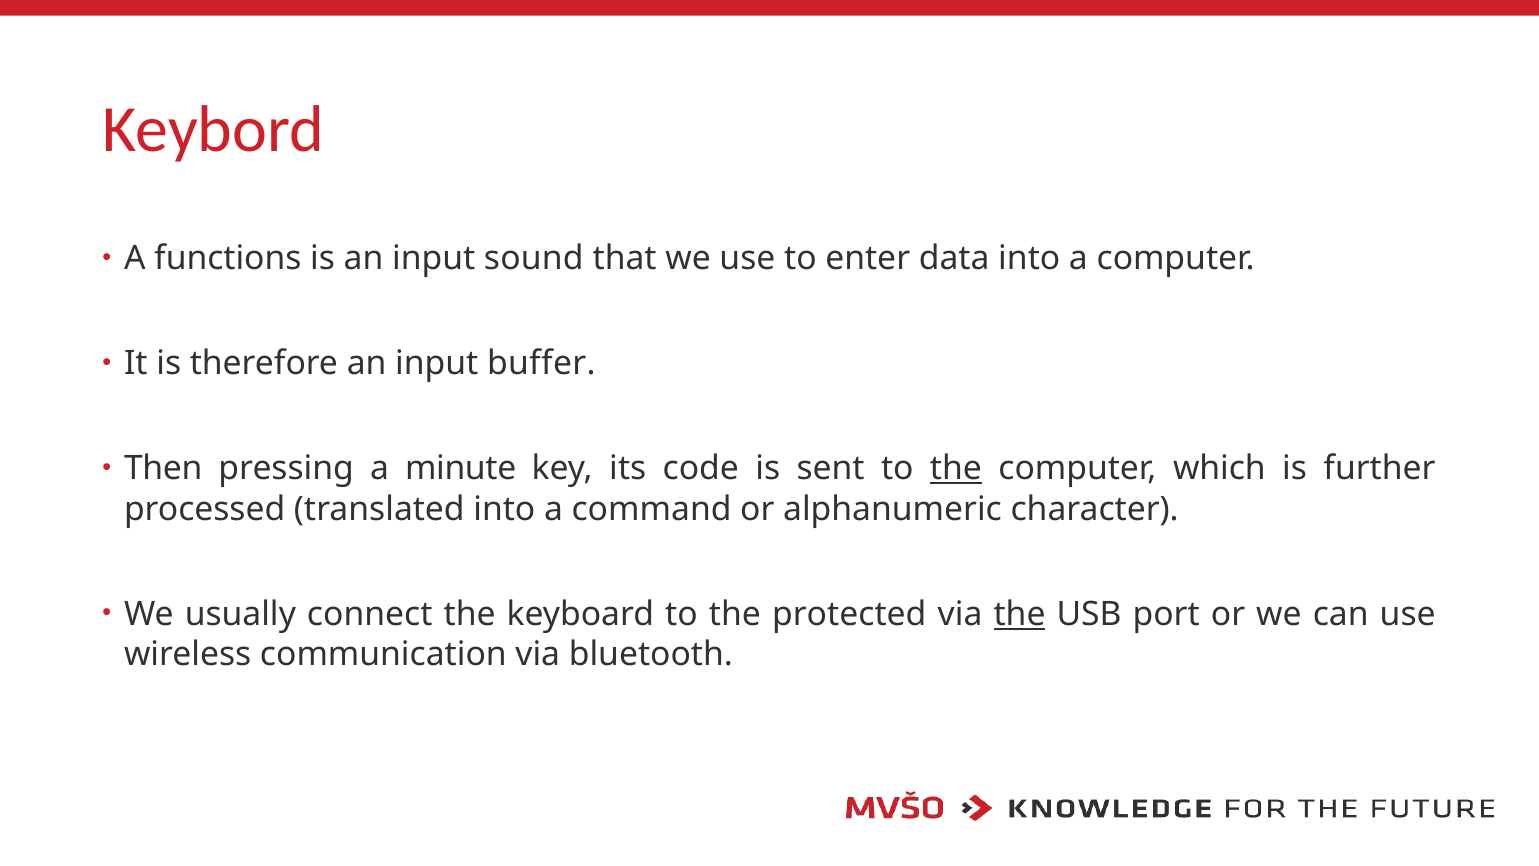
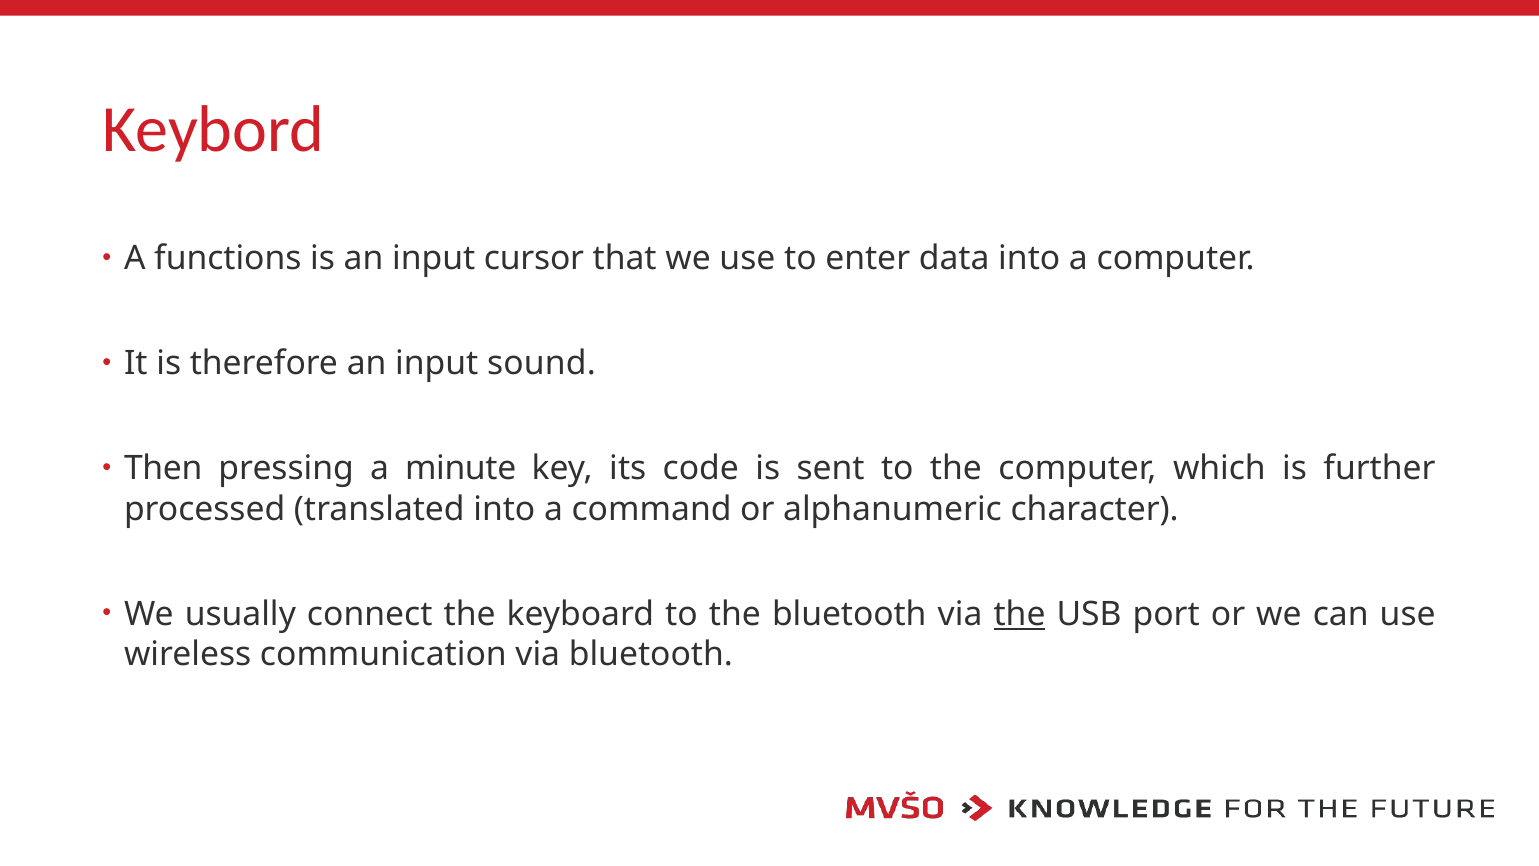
sound: sound -> cursor
buffer: buffer -> sound
the at (956, 469) underline: present -> none
the protected: protected -> bluetooth
